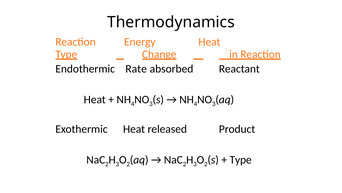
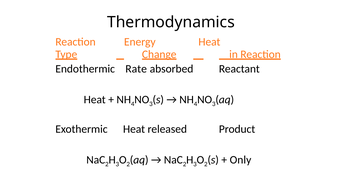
Type at (241, 159): Type -> Only
